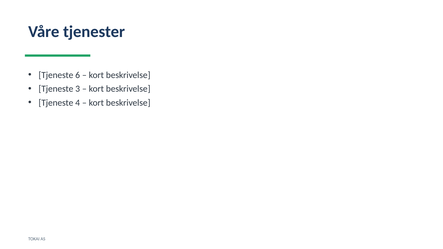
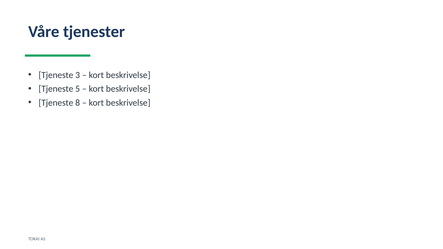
6: 6 -> 3
3: 3 -> 5
4: 4 -> 8
